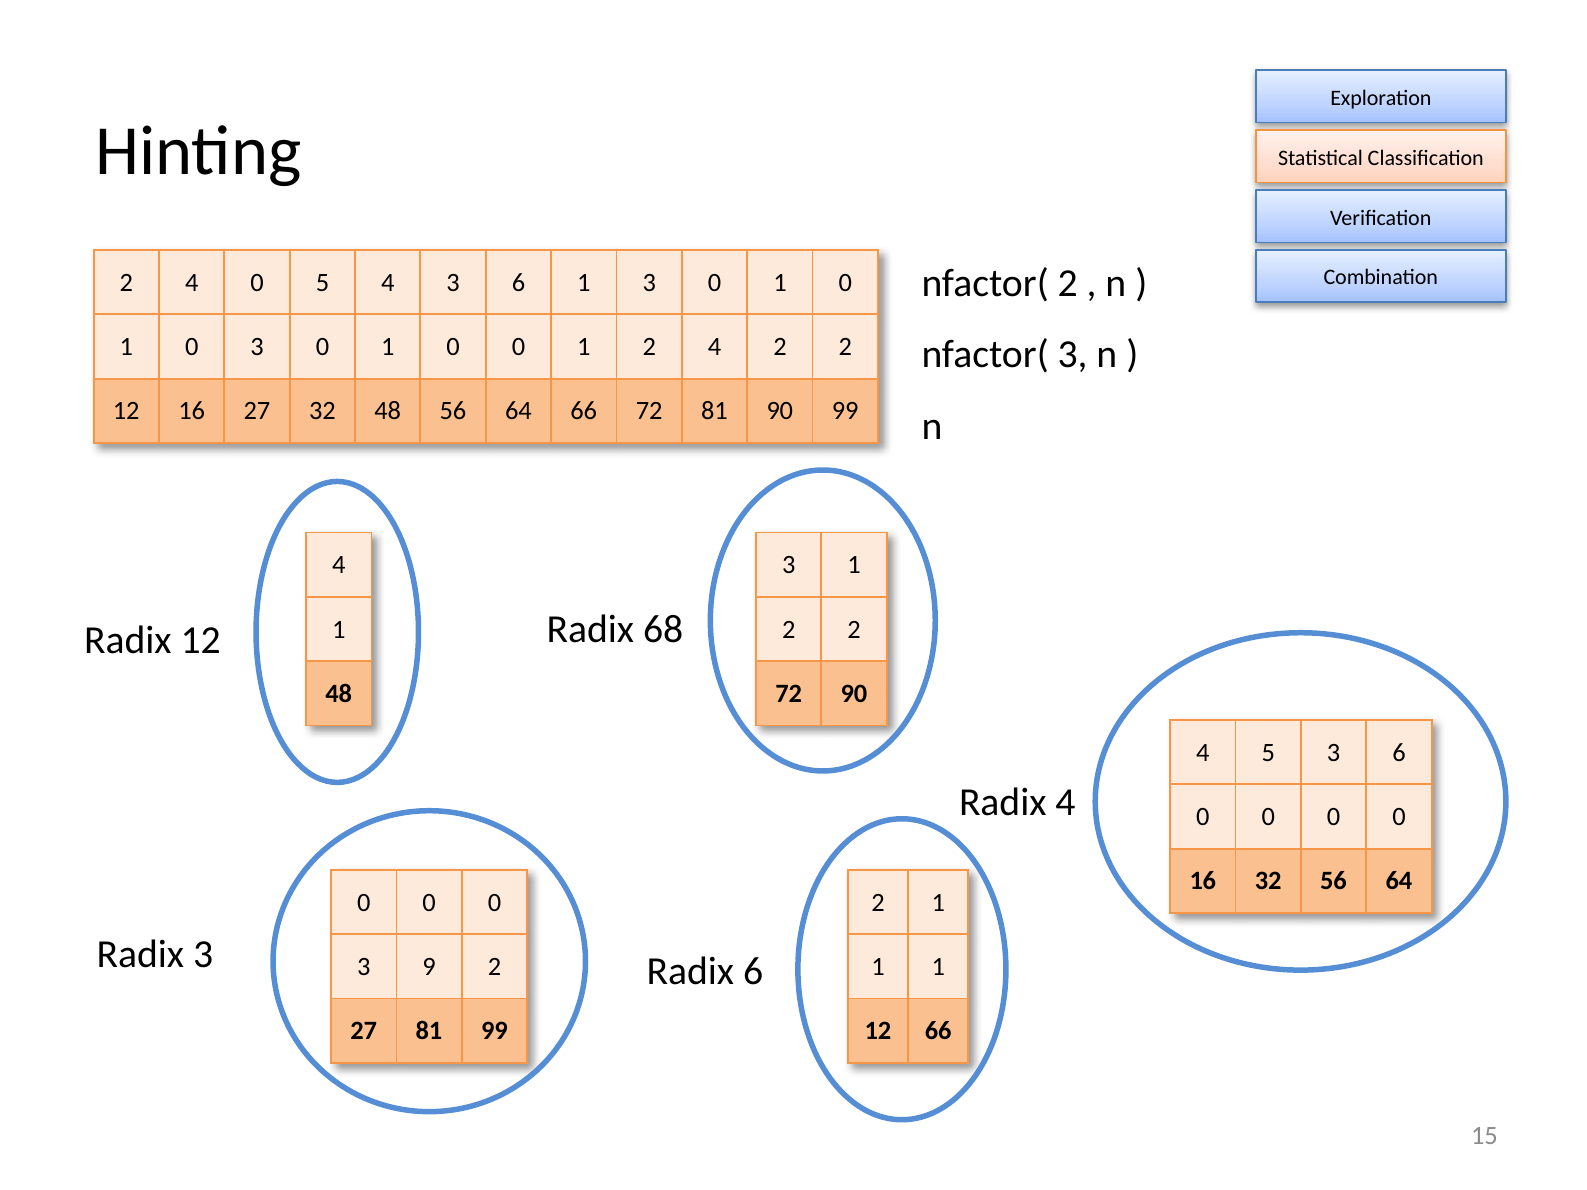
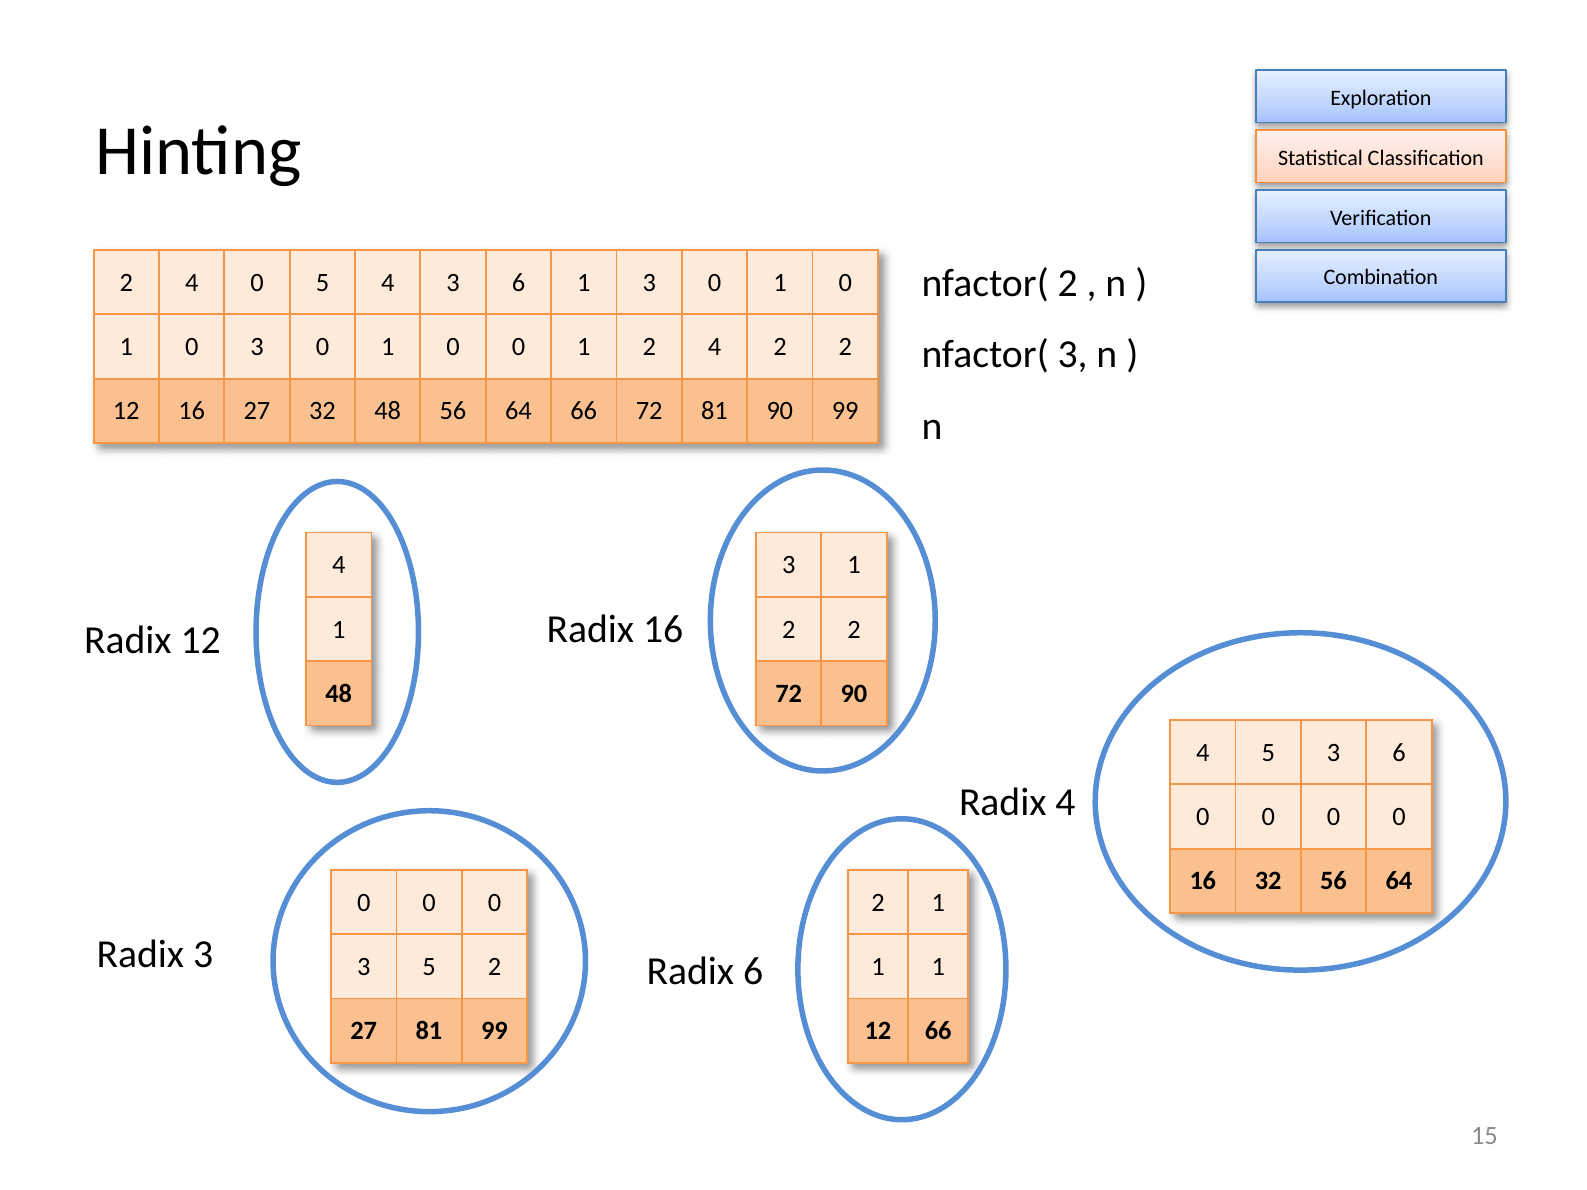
Radix 68: 68 -> 16
3 9: 9 -> 5
